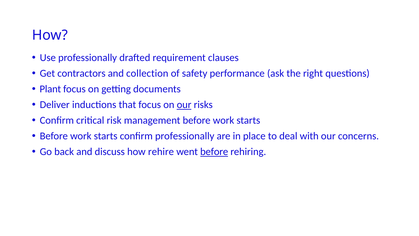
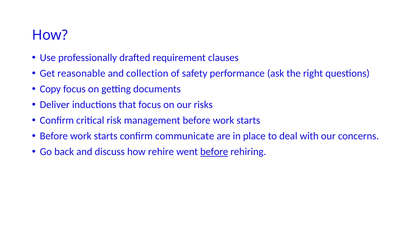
contractors: contractors -> reasonable
Plant: Plant -> Copy
our at (184, 105) underline: present -> none
confirm professionally: professionally -> communicate
